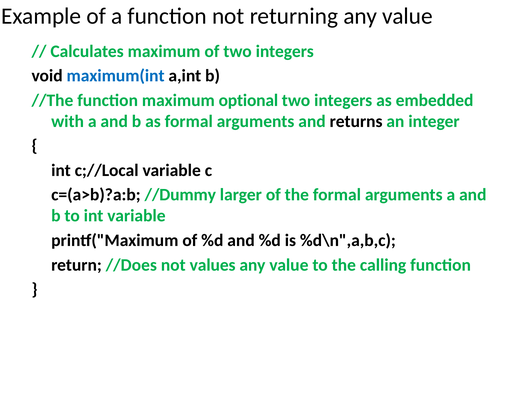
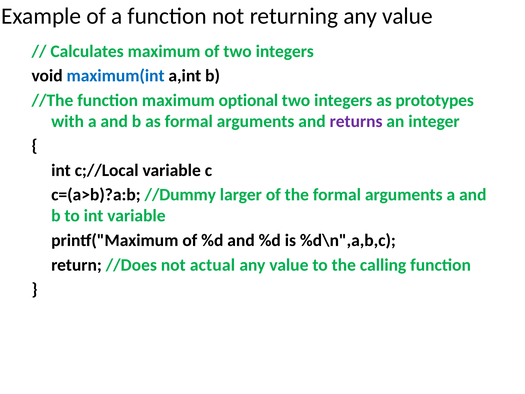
embedded: embedded -> prototypes
returns colour: black -> purple
values: values -> actual
